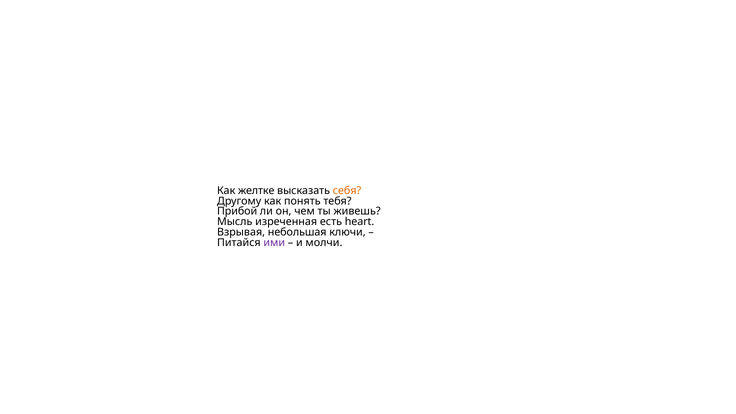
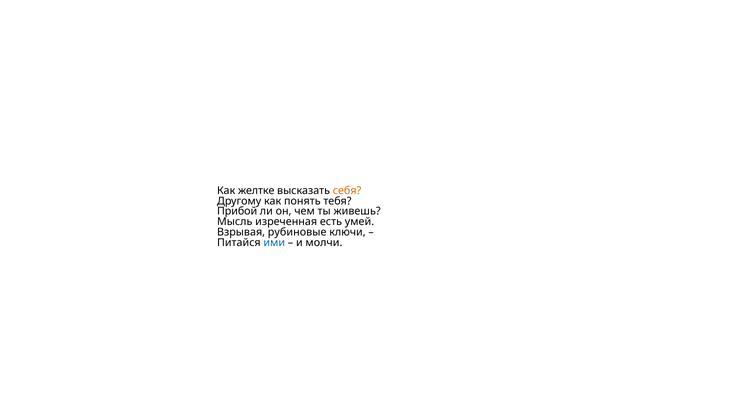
heart: heart -> умей
небольшая: небольшая -> рубиновые
ими colour: purple -> blue
